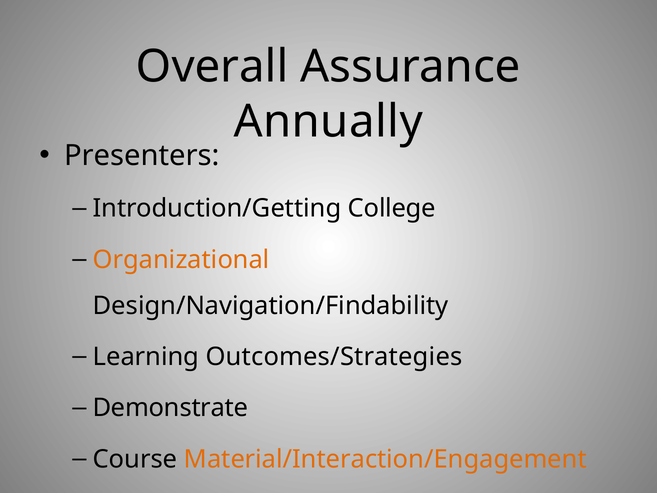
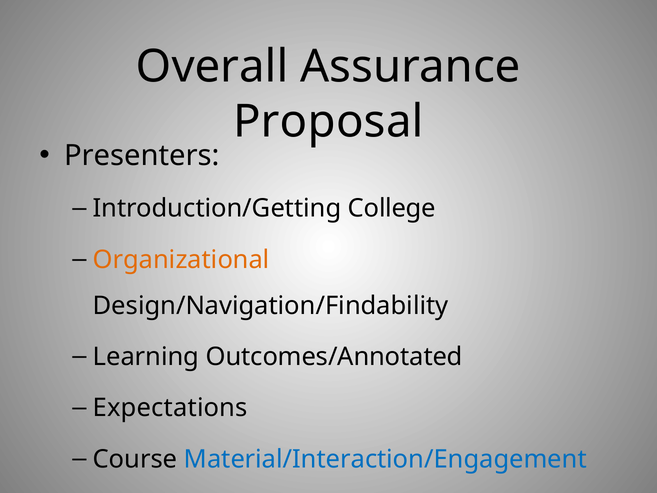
Annually: Annually -> Proposal
Outcomes/Strategies: Outcomes/Strategies -> Outcomes/Annotated
Demonstrate: Demonstrate -> Expectations
Material/Interaction/Engagement colour: orange -> blue
